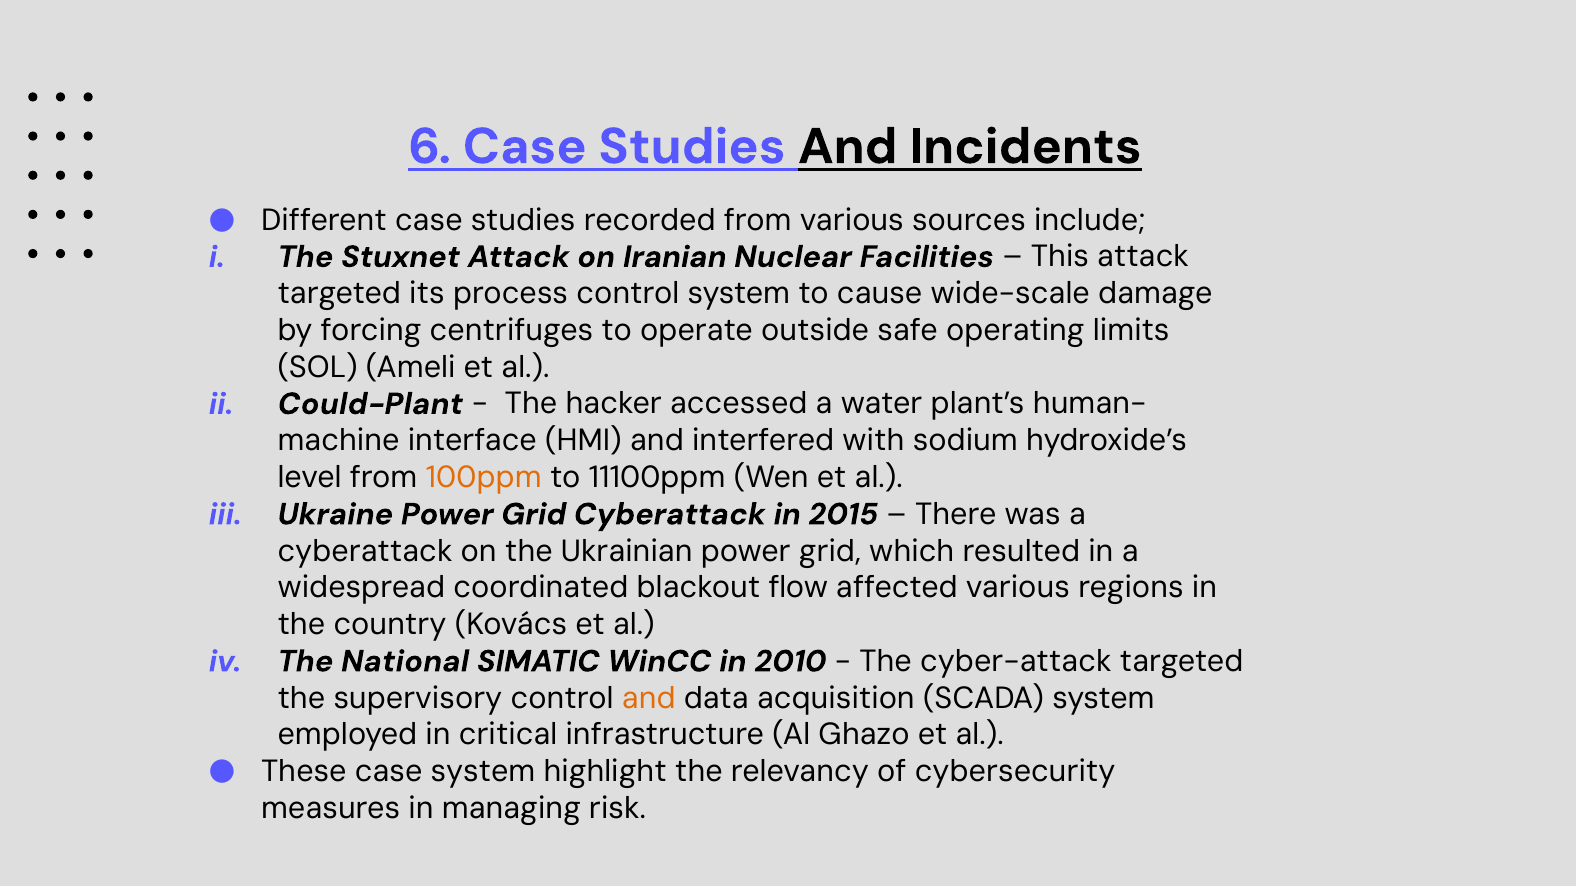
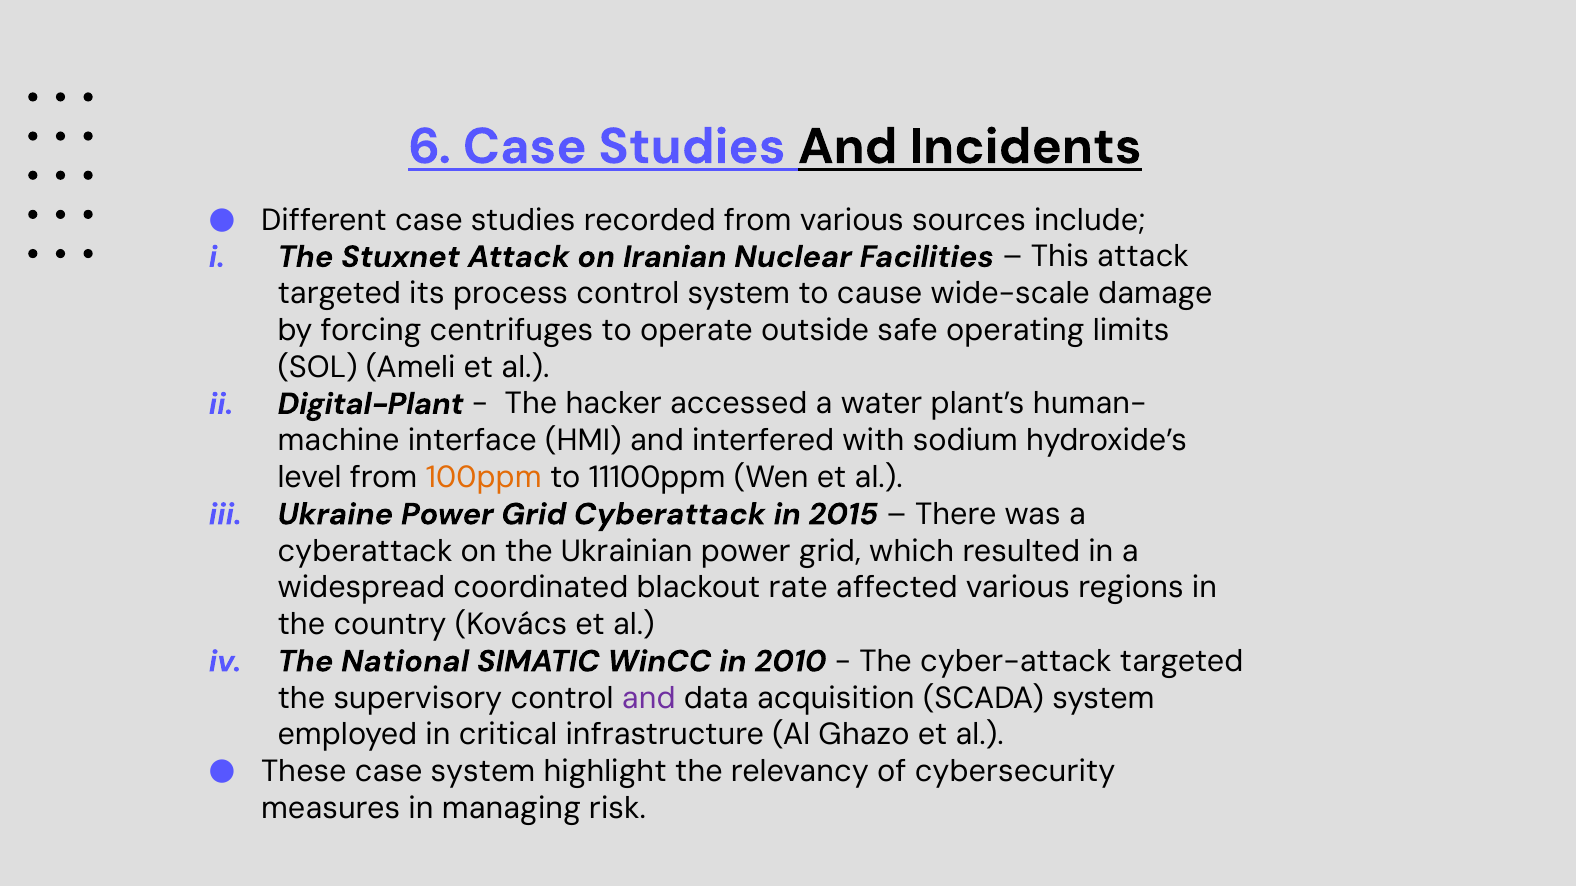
Could-Plant: Could-Plant -> Digital-Plant
flow: flow -> rate
and at (649, 698) colour: orange -> purple
